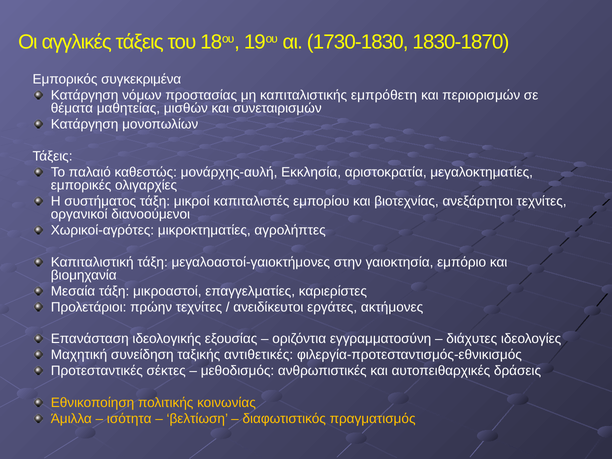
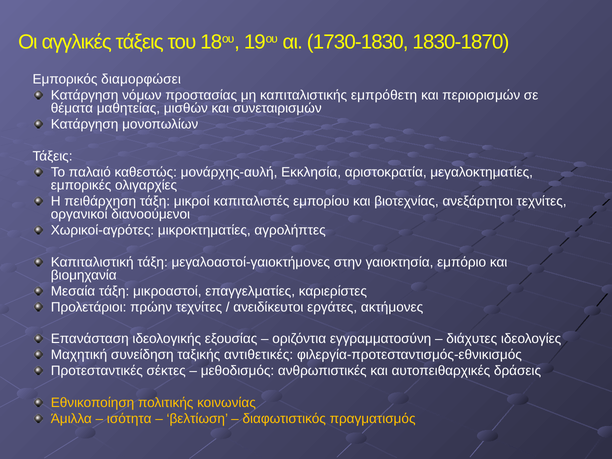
συγκεκριμένα: συγκεκριμένα -> διαμορφώσει
συστήματος: συστήματος -> πειθάρχηση
